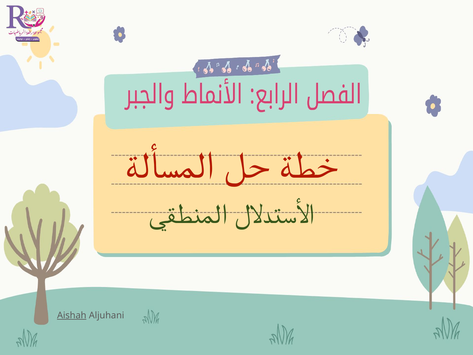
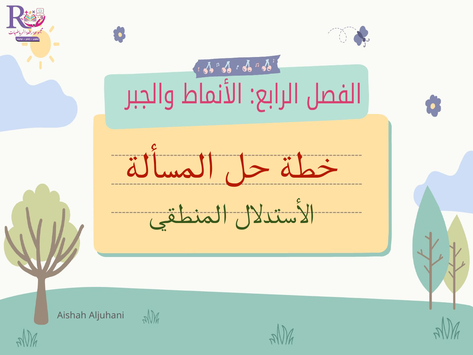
Aishah underline: present -> none
